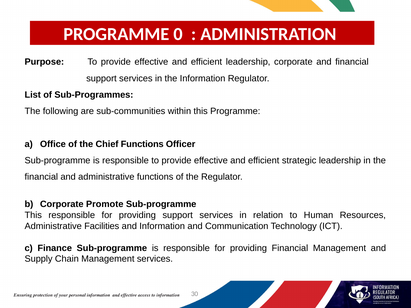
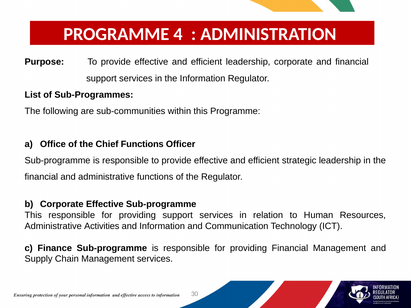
0: 0 -> 4
Corporate Promote: Promote -> Effective
Facilities: Facilities -> Activities
